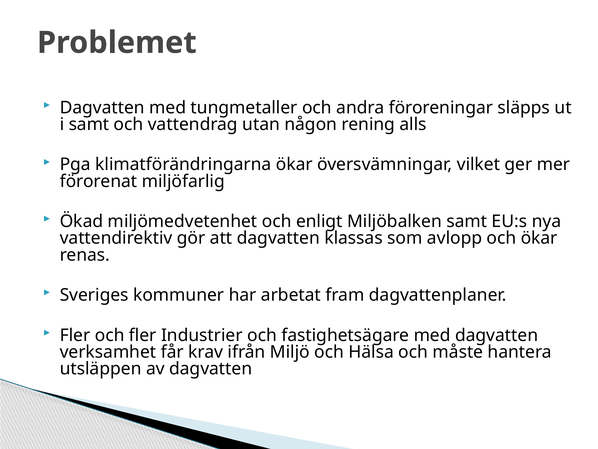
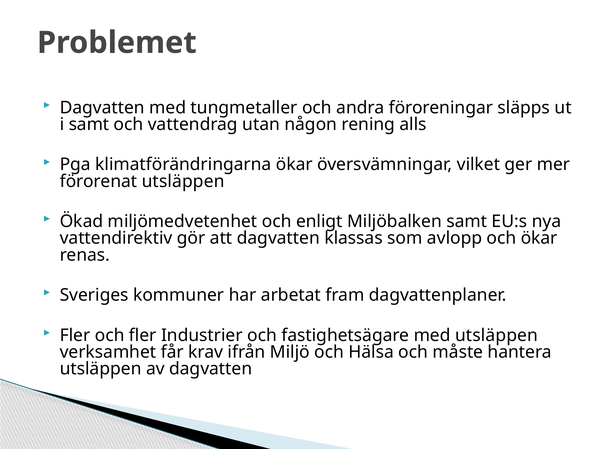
förorenat miljöfarlig: miljöfarlig -> utsläppen
med dagvatten: dagvatten -> utsläppen
